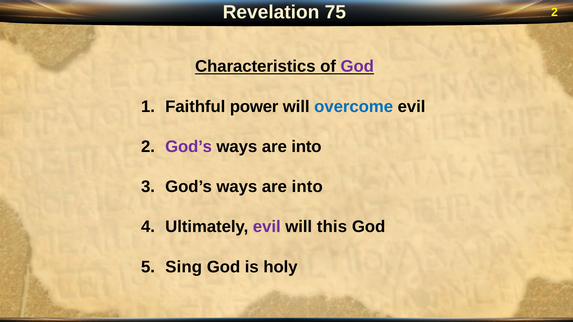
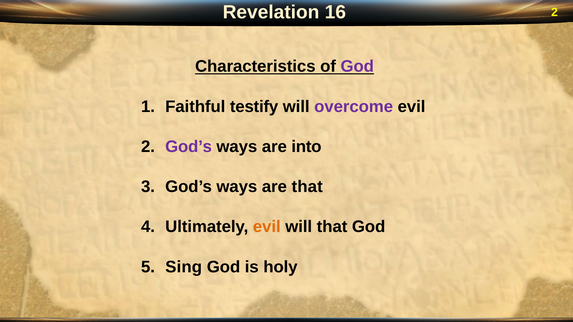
75: 75 -> 16
power: power -> testify
overcome colour: blue -> purple
into at (307, 187): into -> that
evil at (267, 227) colour: purple -> orange
will this: this -> that
